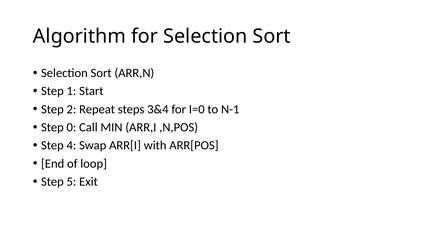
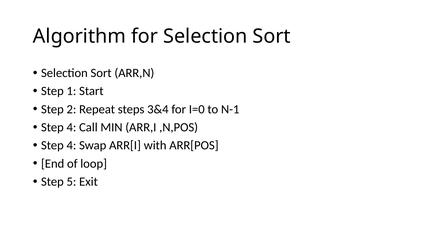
0 at (71, 127): 0 -> 4
